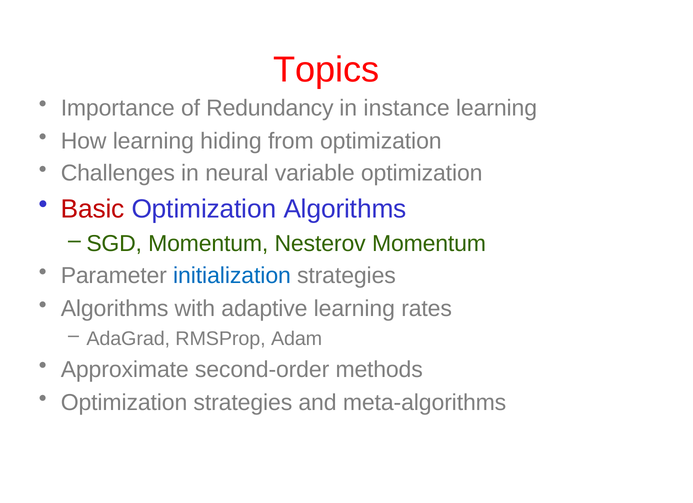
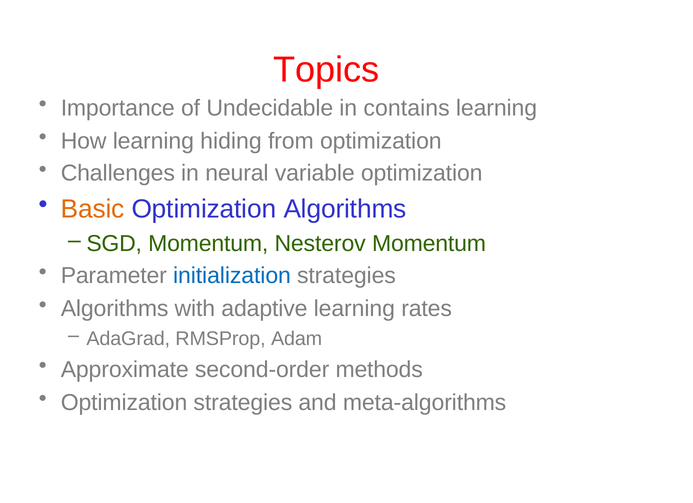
Redundancy: Redundancy -> Undecidable
instance: instance -> contains
Basic colour: red -> orange
